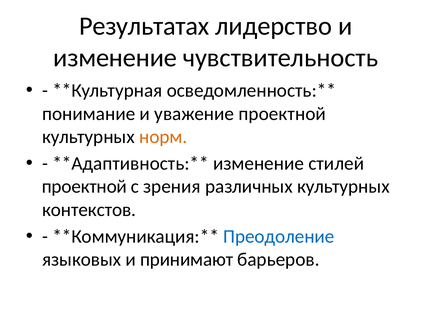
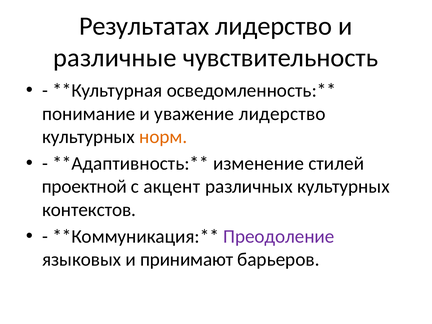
изменение at (115, 58): изменение -> различные
уважение проектной: проектной -> лидерство
зрения: зрения -> акцент
Преодоление colour: blue -> purple
